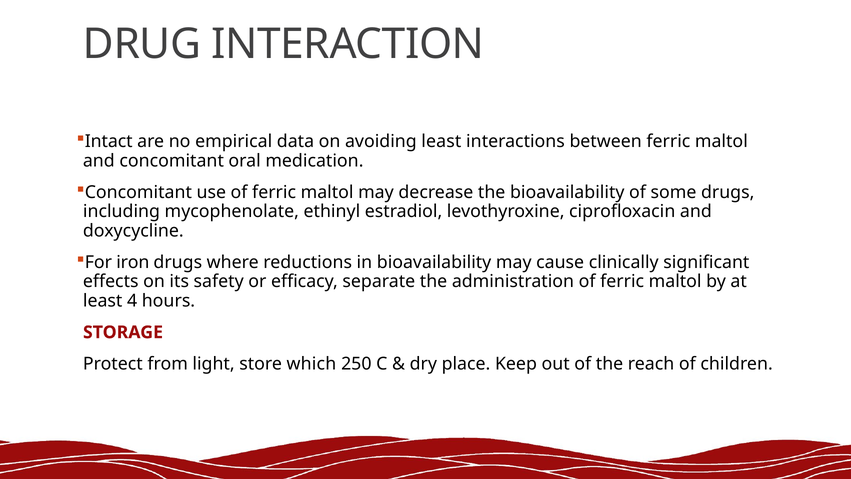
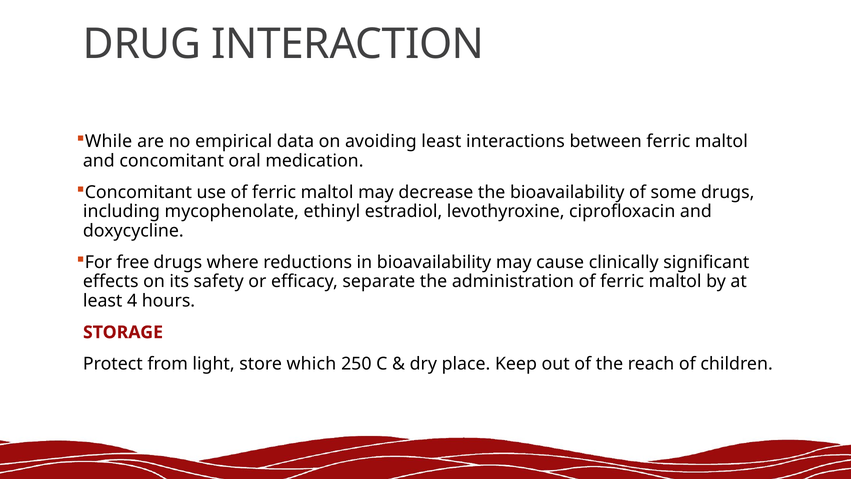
Intact: Intact -> While
iron: iron -> free
